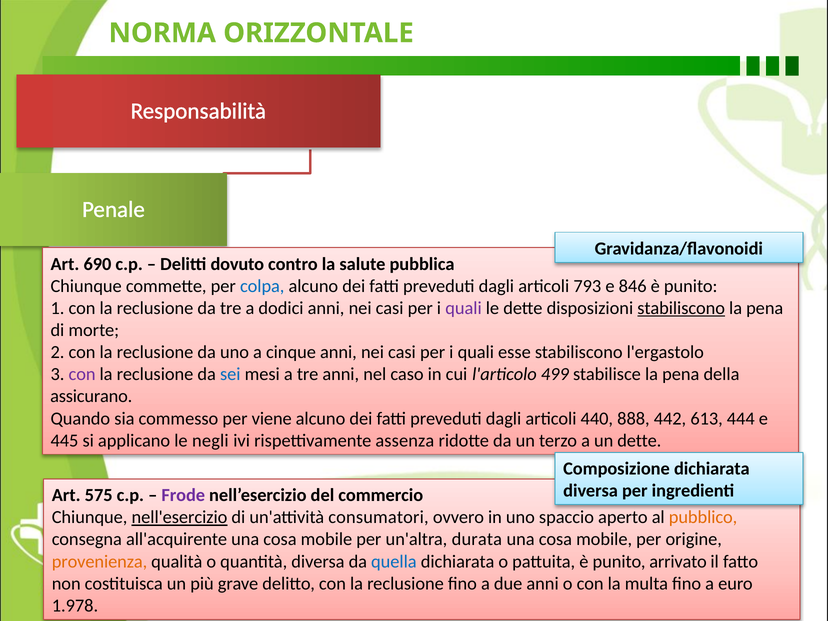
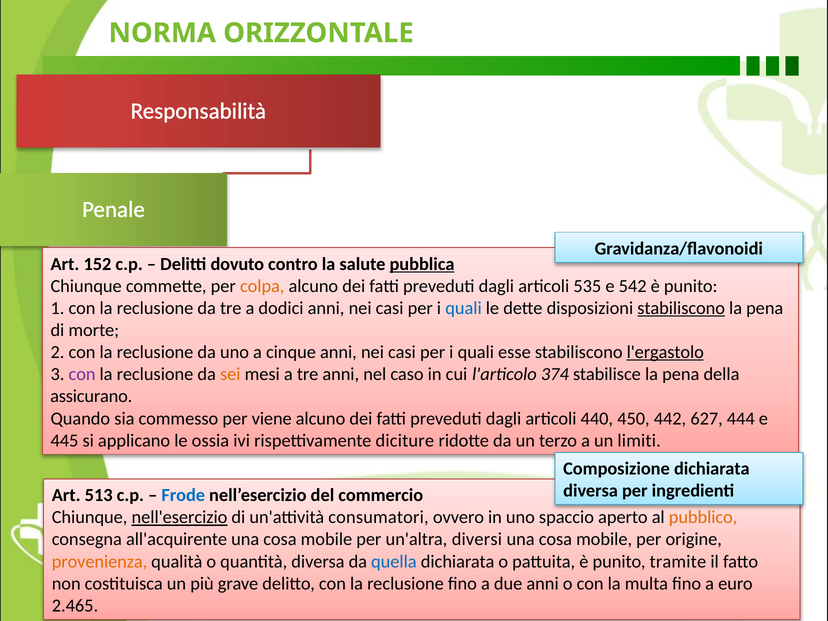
690: 690 -> 152
pubblica underline: none -> present
colpa colour: blue -> orange
793: 793 -> 535
846: 846 -> 542
quali at (463, 308) colour: purple -> blue
l'ergastolo underline: none -> present
sei colour: blue -> orange
499: 499 -> 374
888: 888 -> 450
613: 613 -> 627
negli: negli -> ossia
assenza: assenza -> diciture
un dette: dette -> limiti
575: 575 -> 513
Frode colour: purple -> blue
durata: durata -> diversi
arrivato: arrivato -> tramite
1.978: 1.978 -> 2.465
